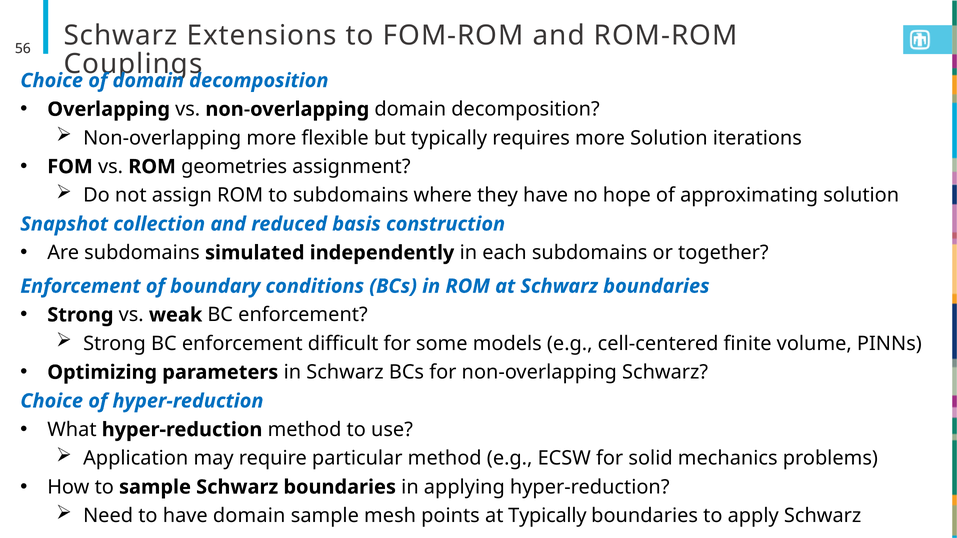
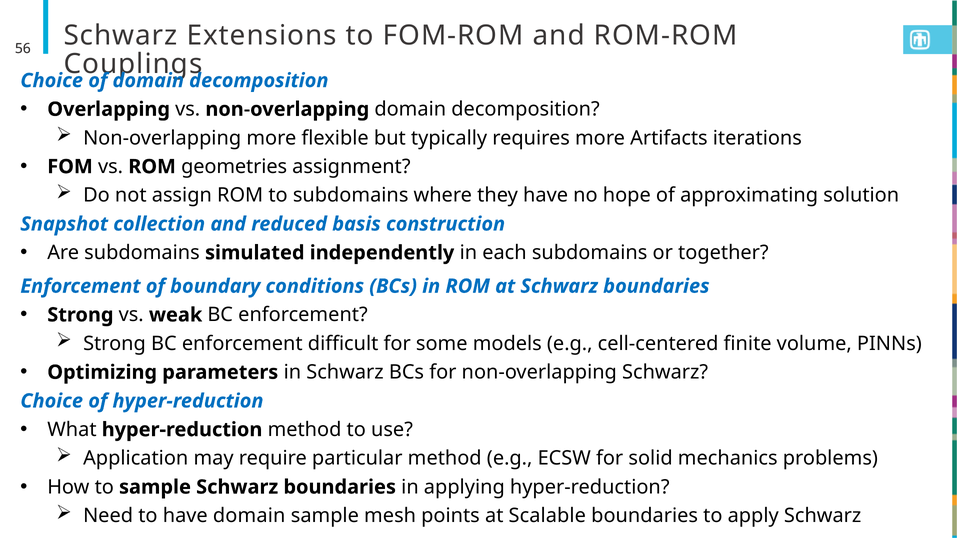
more Solution: Solution -> Artifacts
at Typically: Typically -> Scalable
